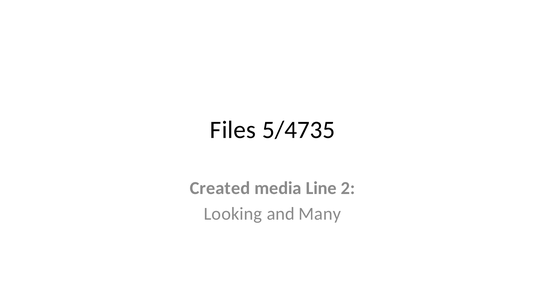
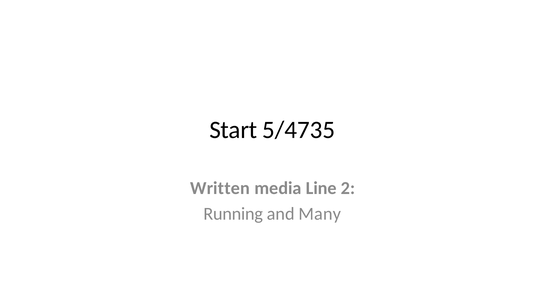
Files: Files -> Start
Created: Created -> Written
Looking: Looking -> Running
